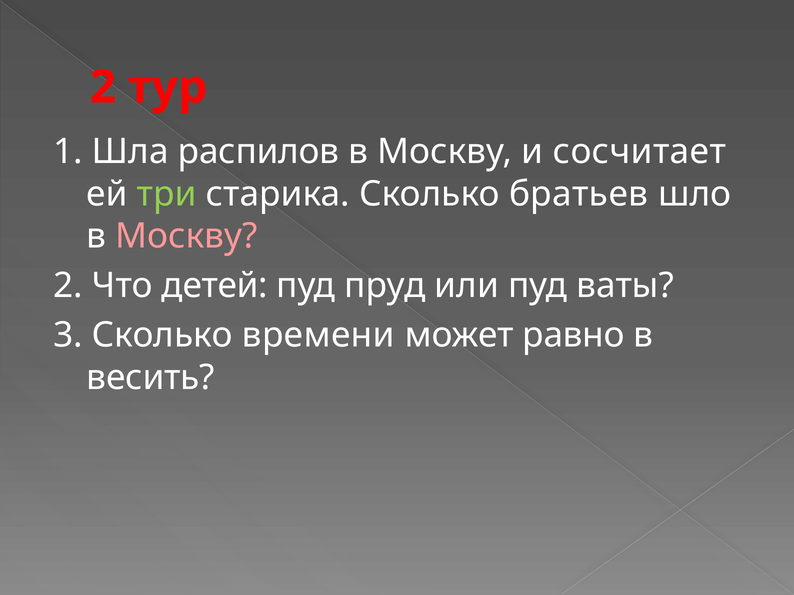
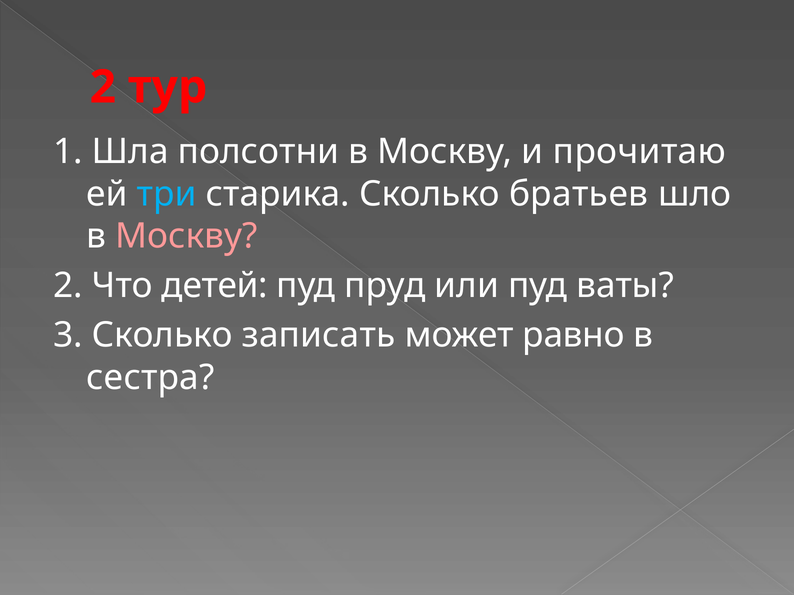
распилов: распилов -> полсотни
сосчитает: сосчитает -> прочитаю
три colour: light green -> light blue
времени: времени -> записать
весить: весить -> сестра
